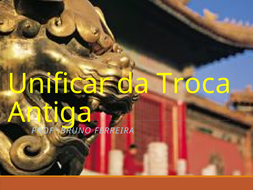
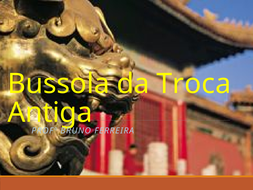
Unificar: Unificar -> Bussola
